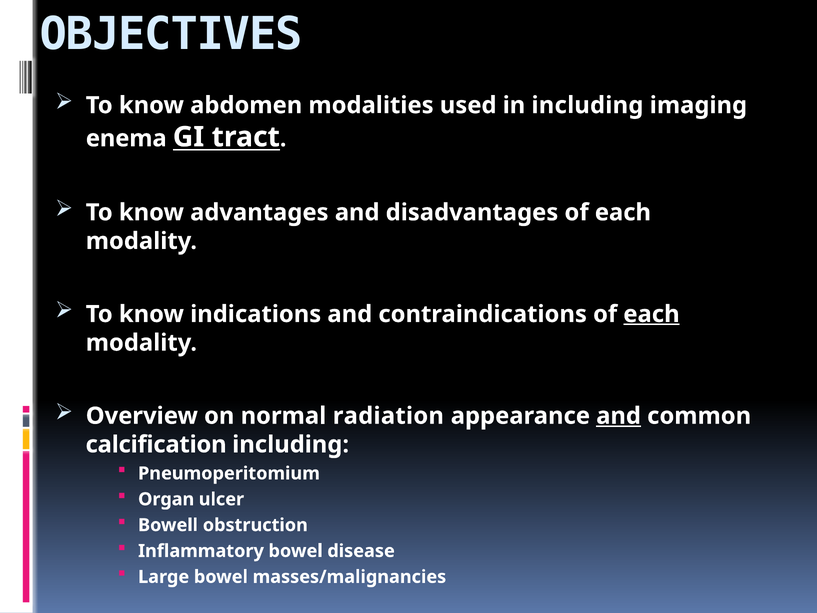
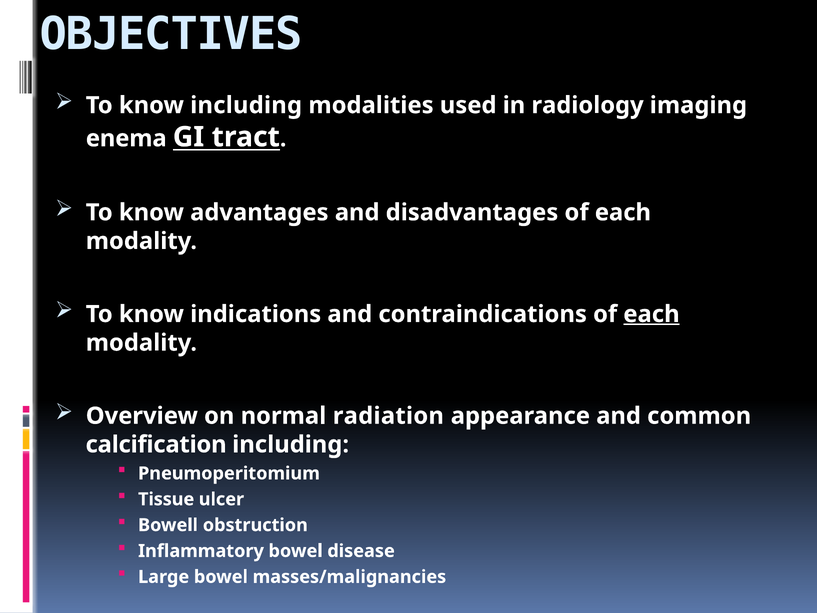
know abdomen: abdomen -> including
in including: including -> radiology
and at (619, 416) underline: present -> none
Organ: Organ -> Tissue
